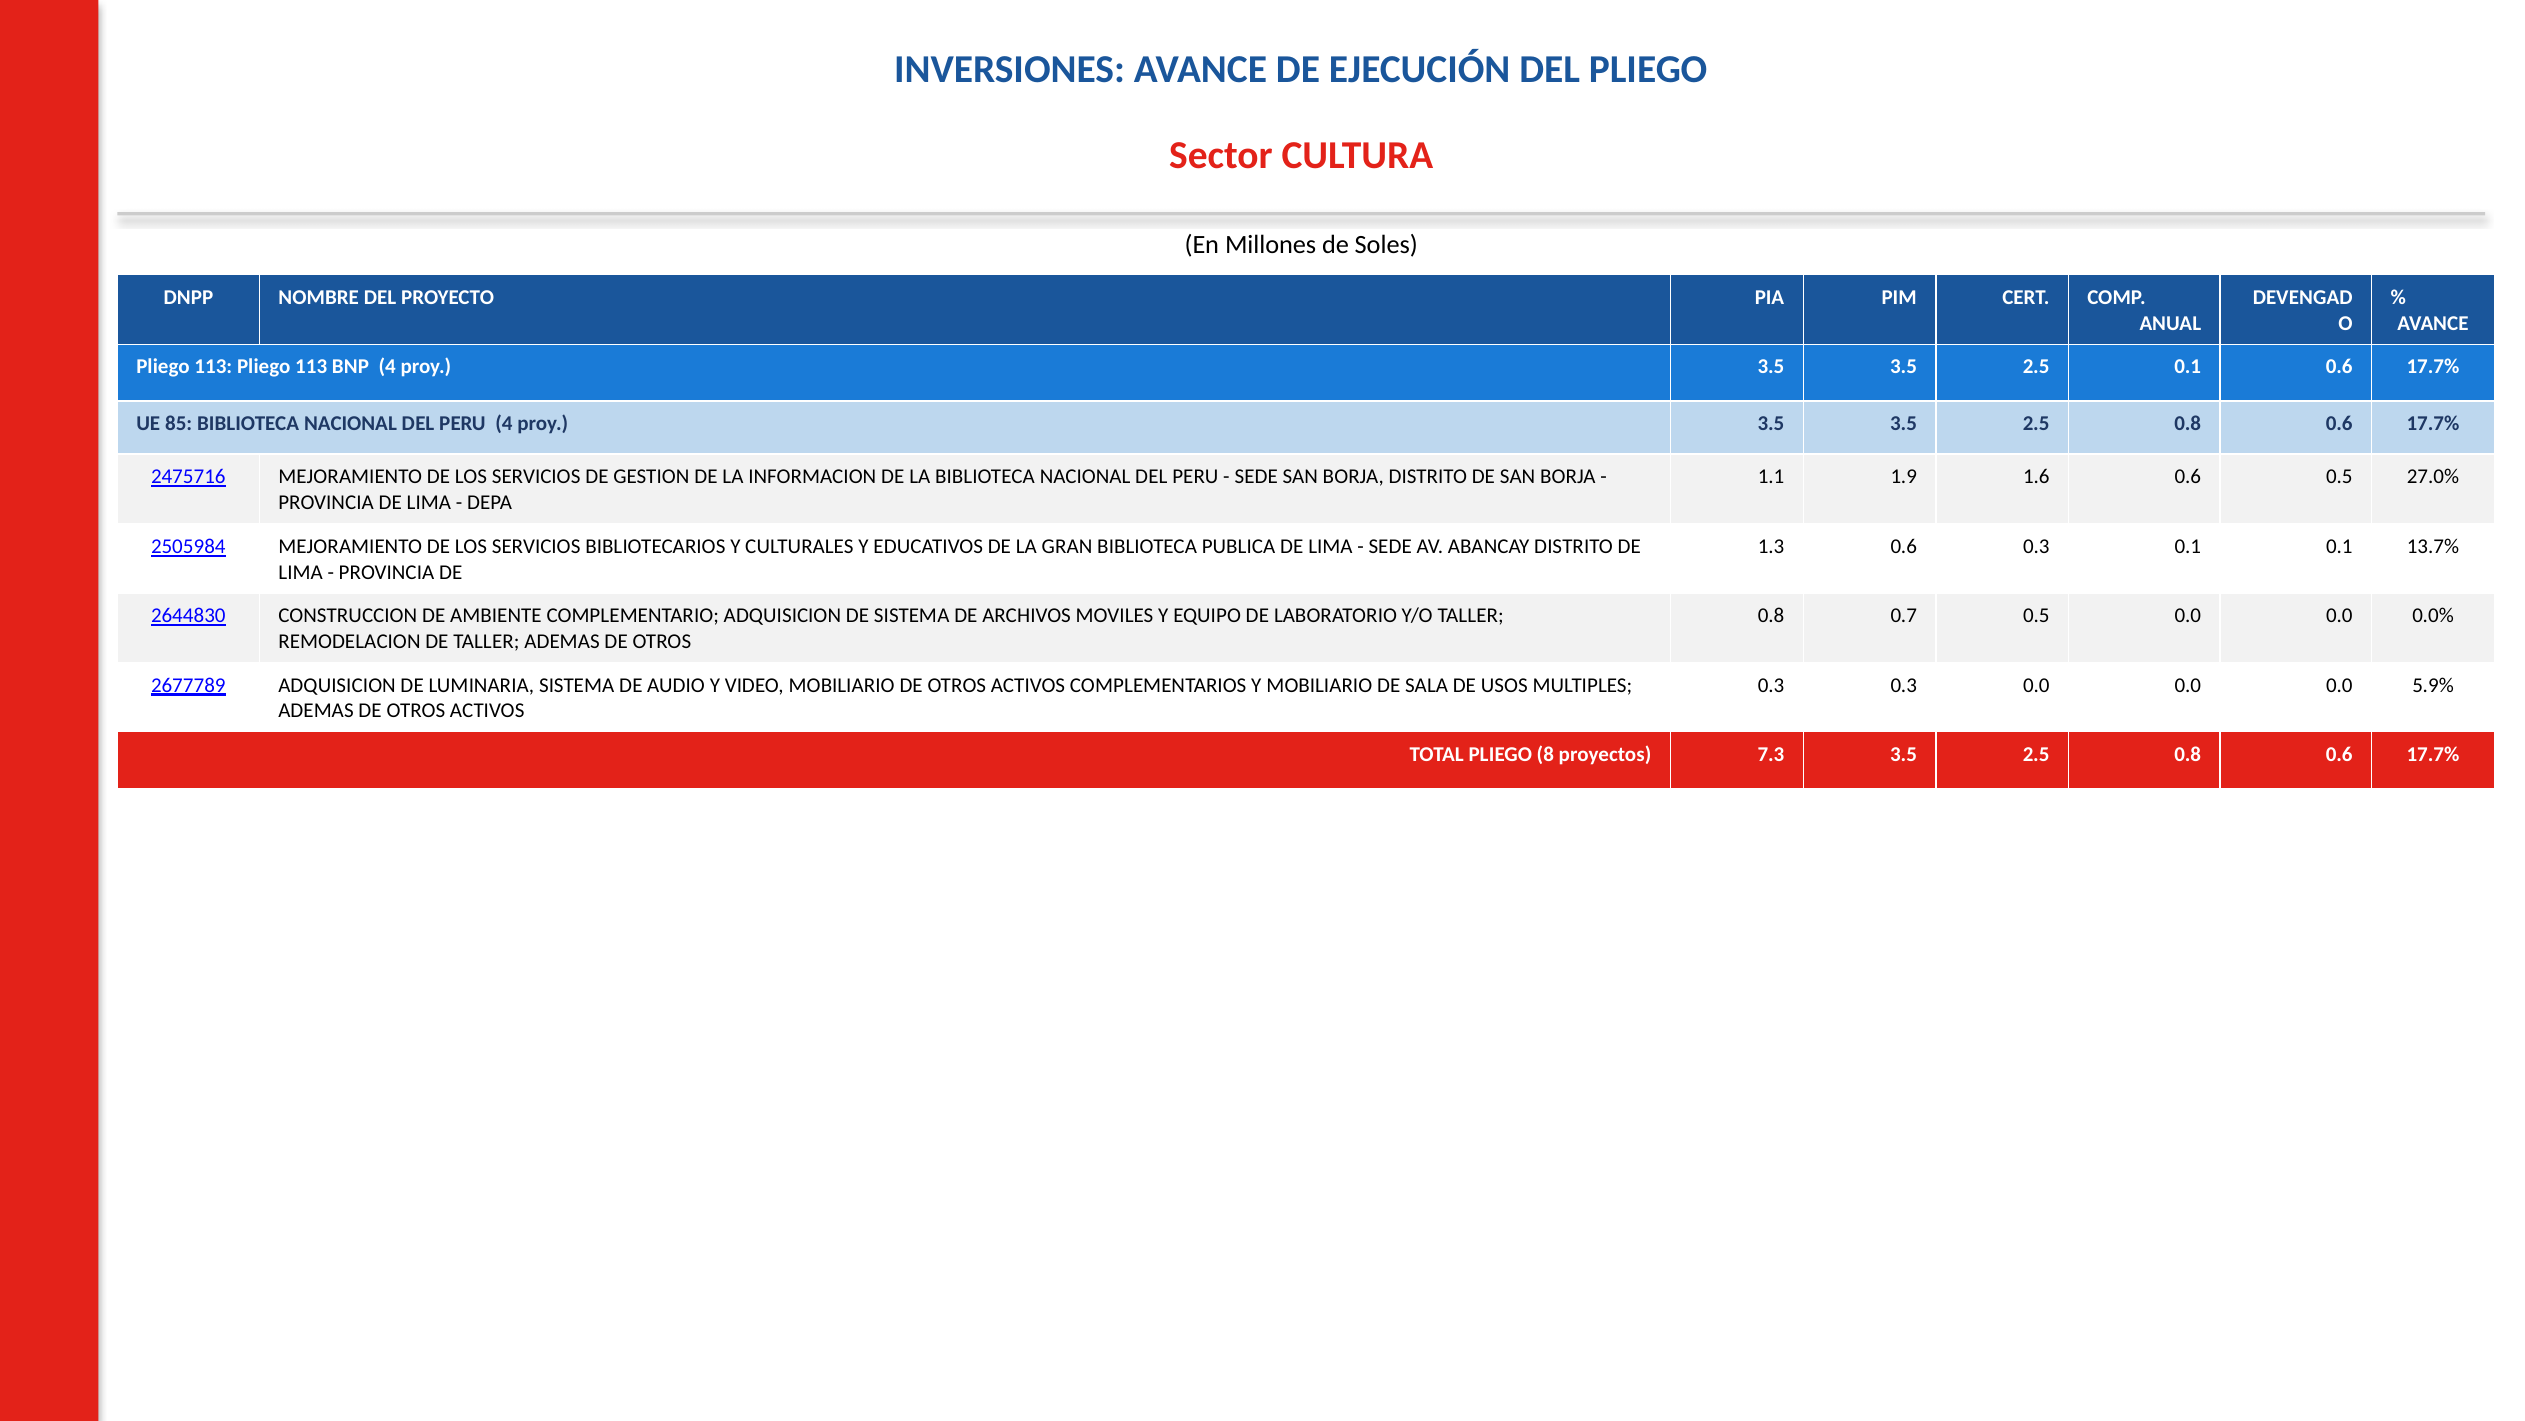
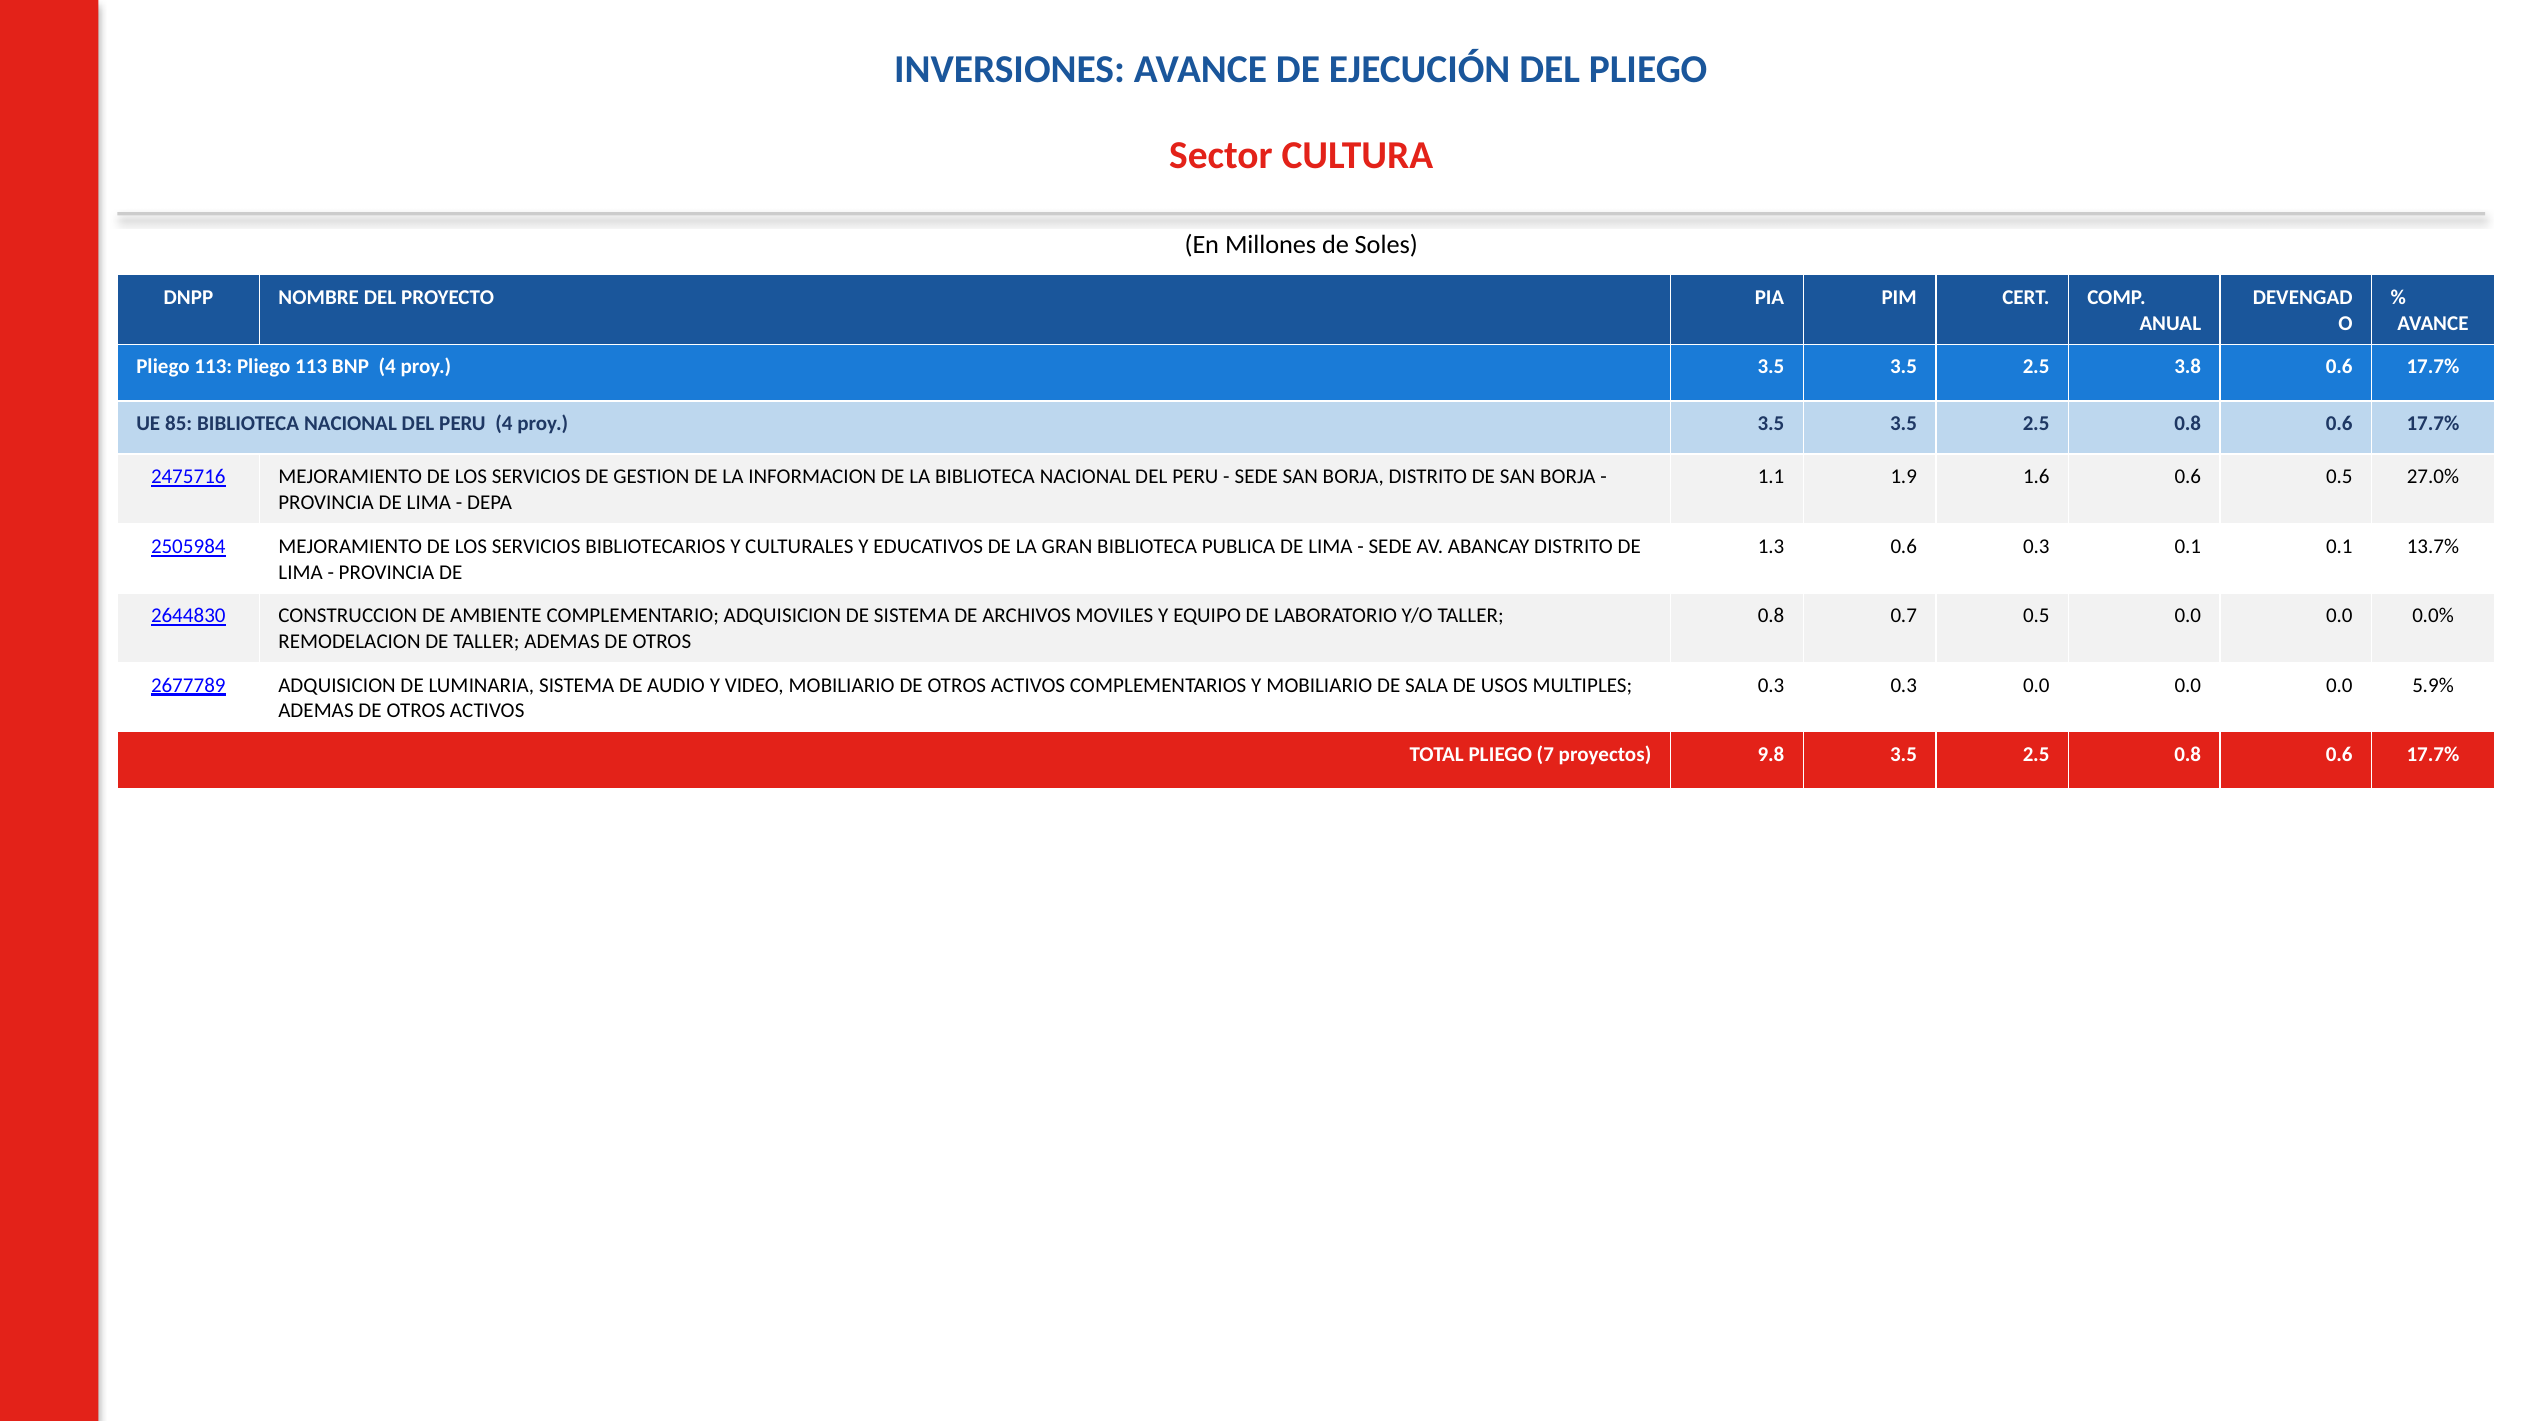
2.5 0.1: 0.1 -> 3.8
8: 8 -> 7
7.3: 7.3 -> 9.8
